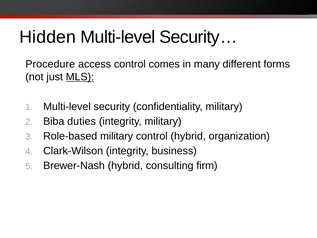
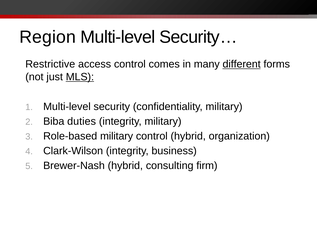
Hidden: Hidden -> Region
Procedure: Procedure -> Restrictive
different underline: none -> present
